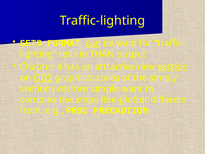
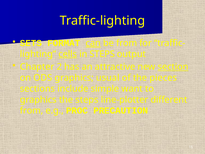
be want: want -> from
cells underline: none -> present
in THAN: THAN -> STEPS
4: 4 -> 2
ODS underline: present -> none
styles: styles -> usual
simply: simply -> pieces
restore: restore -> include
complex at (38, 100): complex -> graphics
